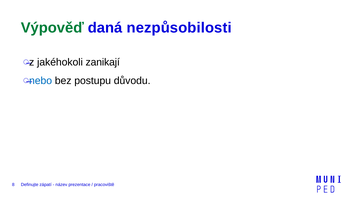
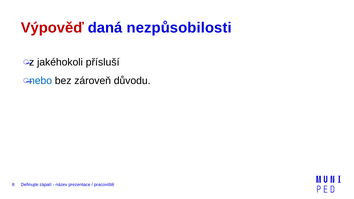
Výpověď colour: green -> red
zanikají: zanikají -> přísluší
postupu: postupu -> zároveň
